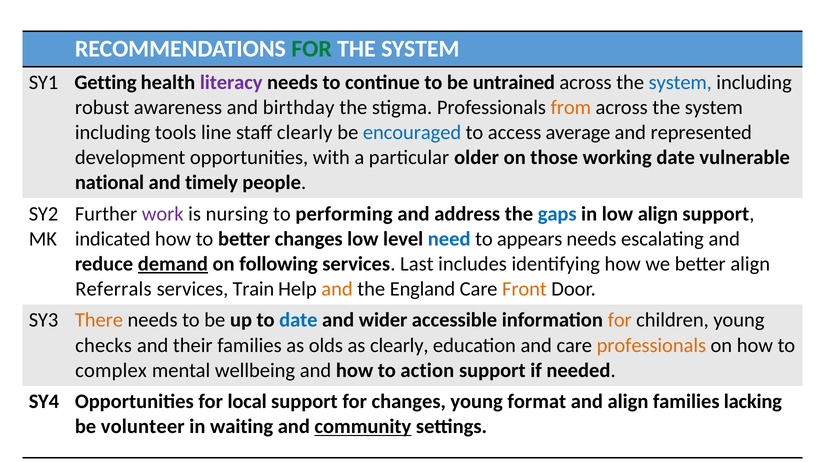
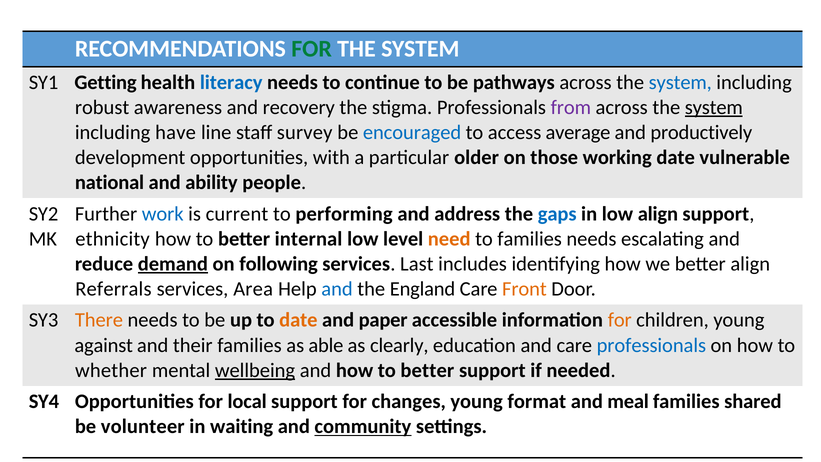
literacy colour: purple -> blue
untrained: untrained -> pathways
birthday: birthday -> recovery
from colour: orange -> purple
system at (714, 107) underline: none -> present
tools: tools -> have
staff clearly: clearly -> survey
represented: represented -> productively
timely: timely -> ability
work colour: purple -> blue
nursing: nursing -> current
indicated: indicated -> ethnicity
better changes: changes -> internal
need colour: blue -> orange
to appears: appears -> families
Train: Train -> Area
and at (337, 289) colour: orange -> blue
date at (298, 320) colour: blue -> orange
wider: wider -> paper
checks: checks -> against
olds: olds -> able
professionals at (651, 345) colour: orange -> blue
complex: complex -> whether
wellbeing underline: none -> present
and how to action: action -> better
and align: align -> meal
lacking: lacking -> shared
